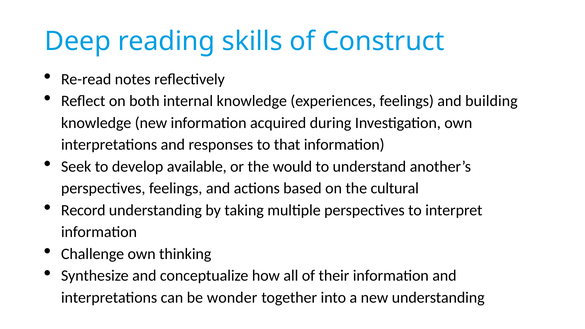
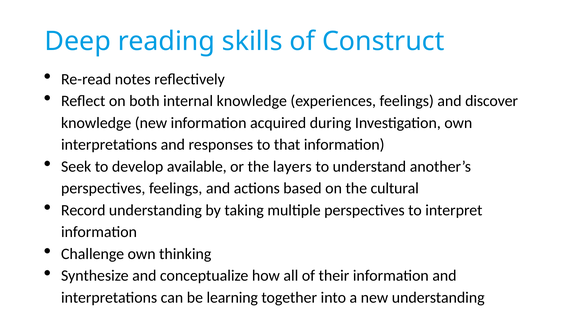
building: building -> discover
would: would -> layers
wonder: wonder -> learning
